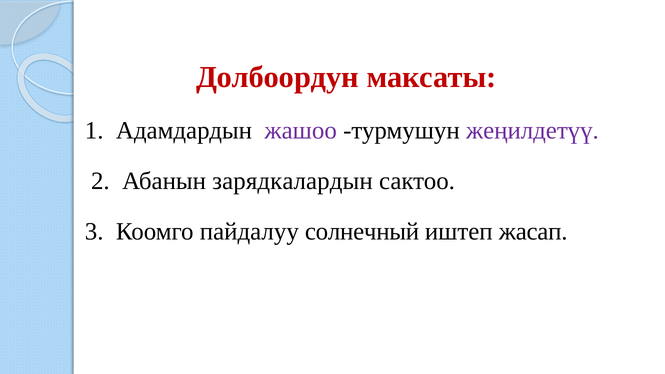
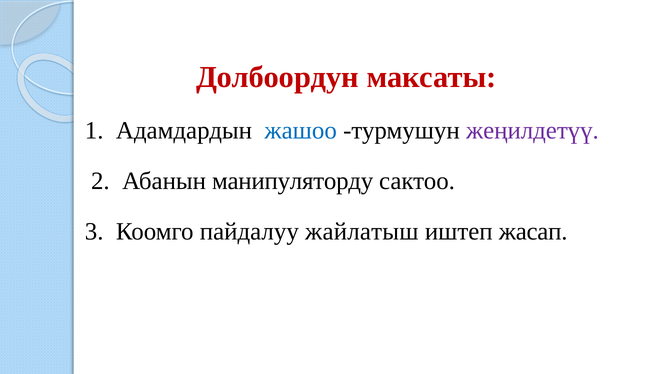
жашоо colour: purple -> blue
зарядкалардын: зарядкалардын -> манипуляторду
солнечный: солнечный -> жайлатыш
